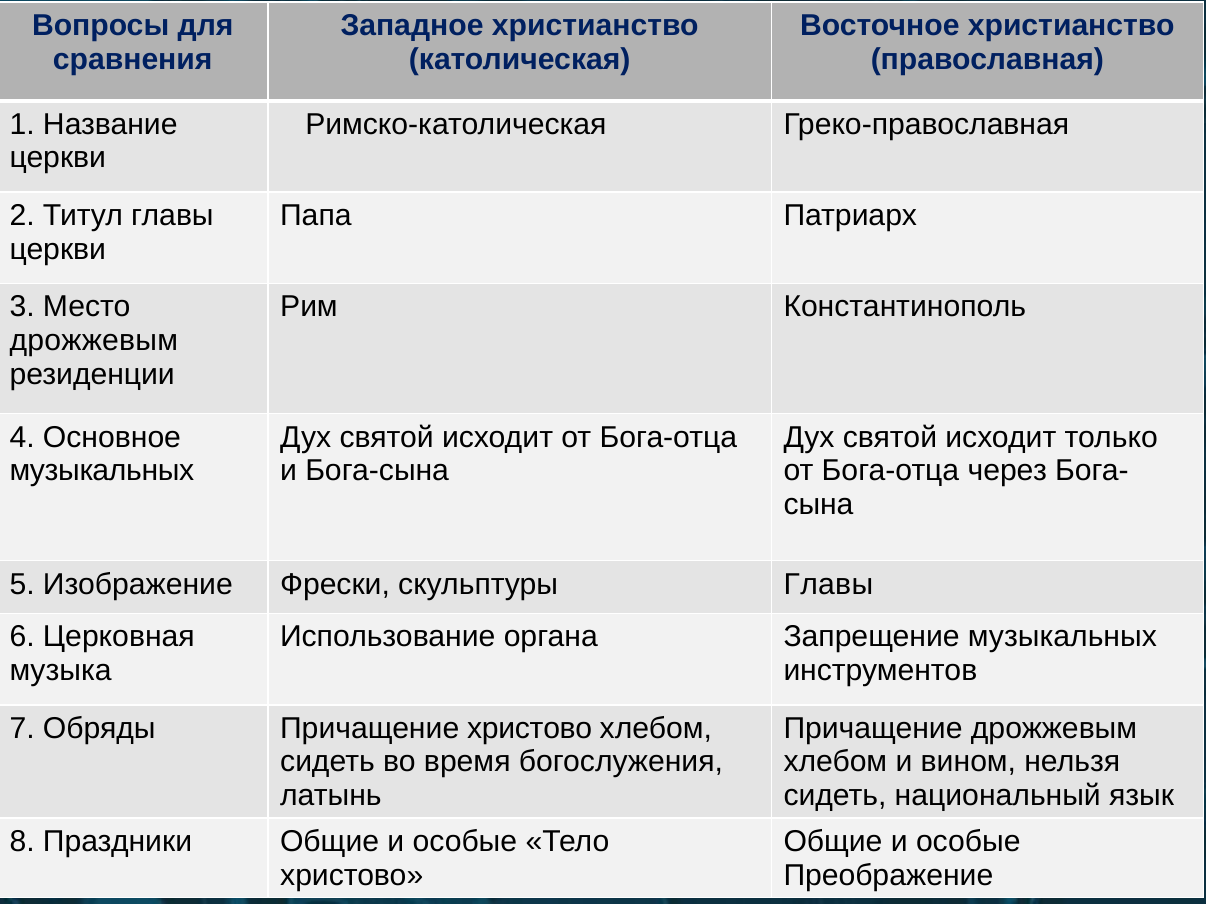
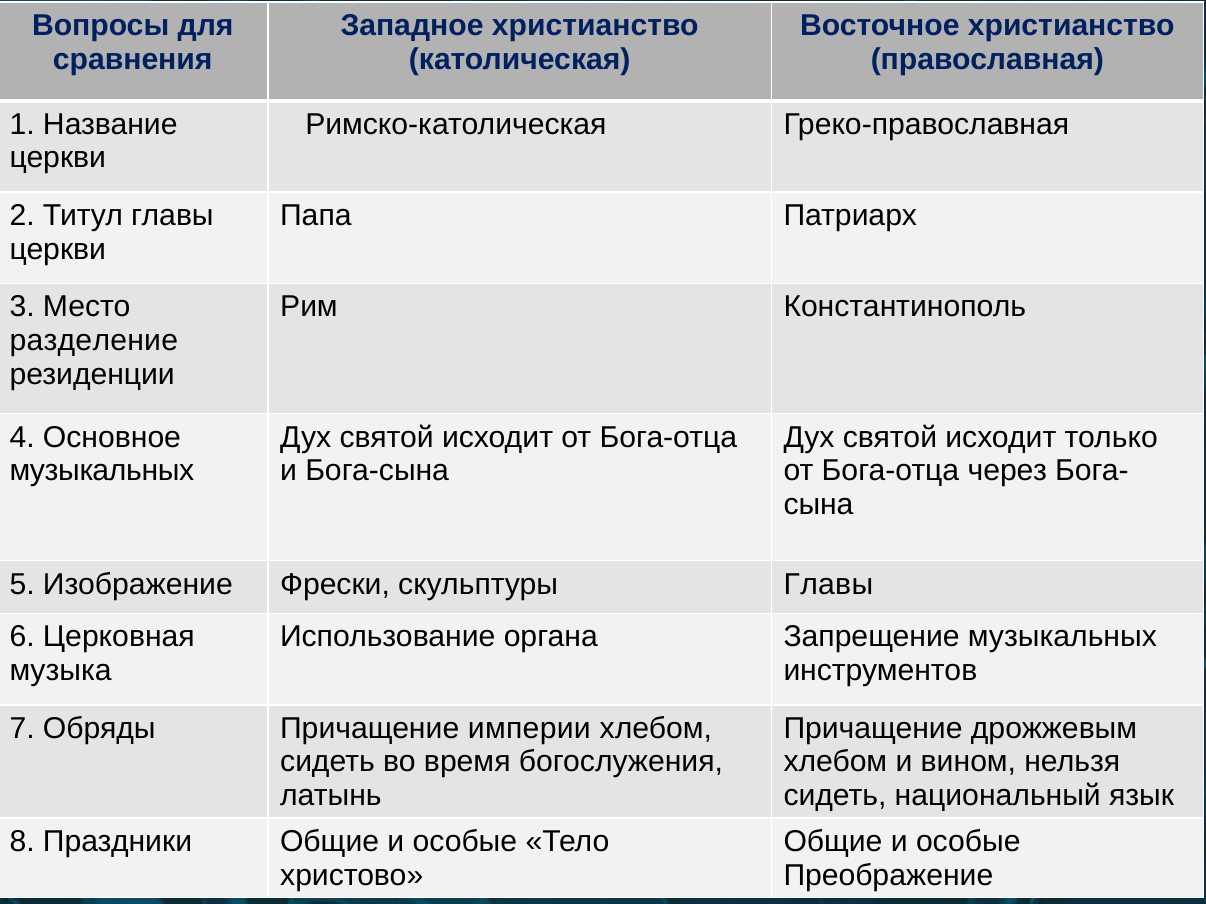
дрожжевым at (94, 341): дрожжевым -> разделение
Причащение христово: христово -> империи
